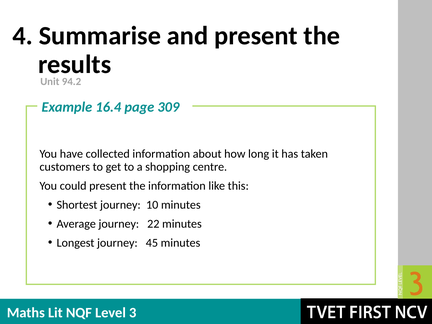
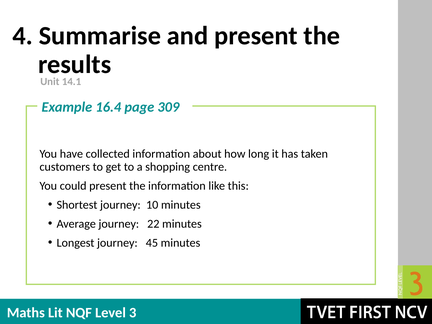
94.2: 94.2 -> 14.1
